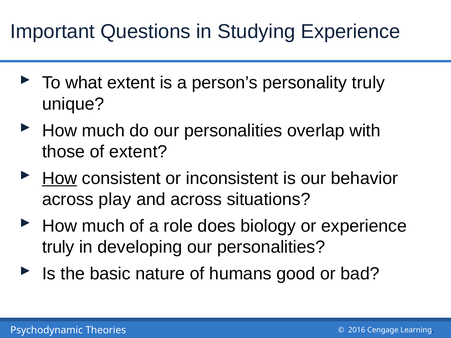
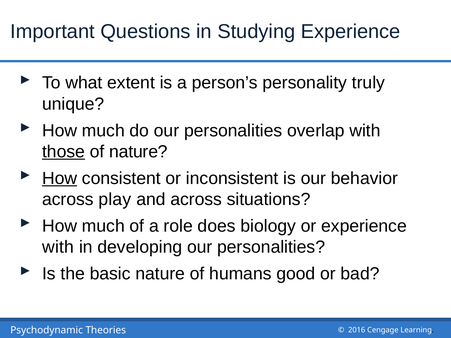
those underline: none -> present
of extent: extent -> nature
truly at (58, 247): truly -> with
